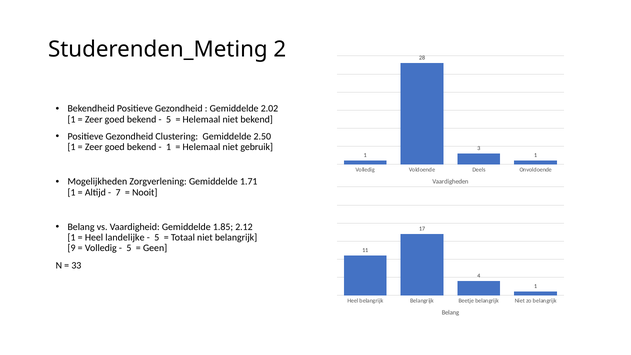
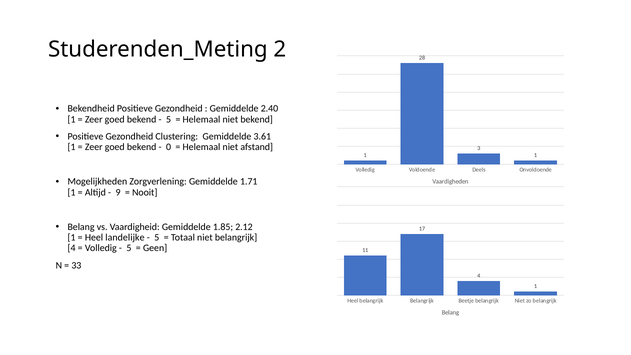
2.02: 2.02 -> 2.40
2.50: 2.50 -> 3.61
1 at (169, 147): 1 -> 0
gebruik: gebruik -> afstand
7: 7 -> 9
9 at (72, 248): 9 -> 4
